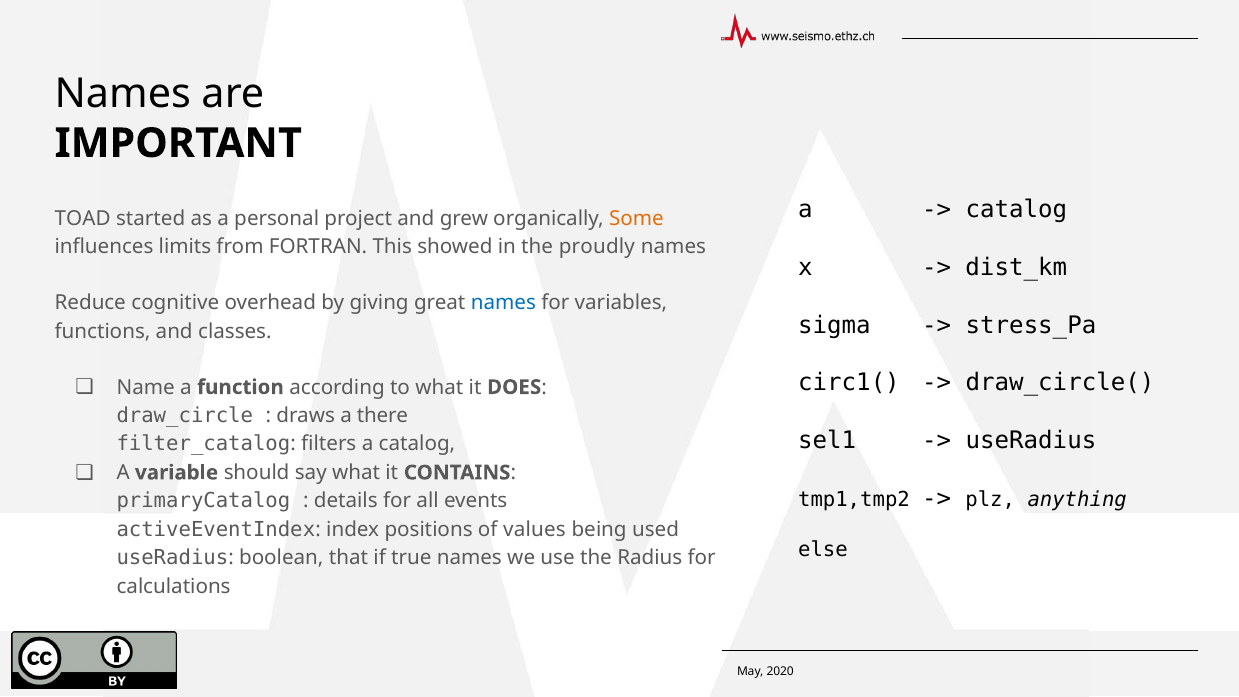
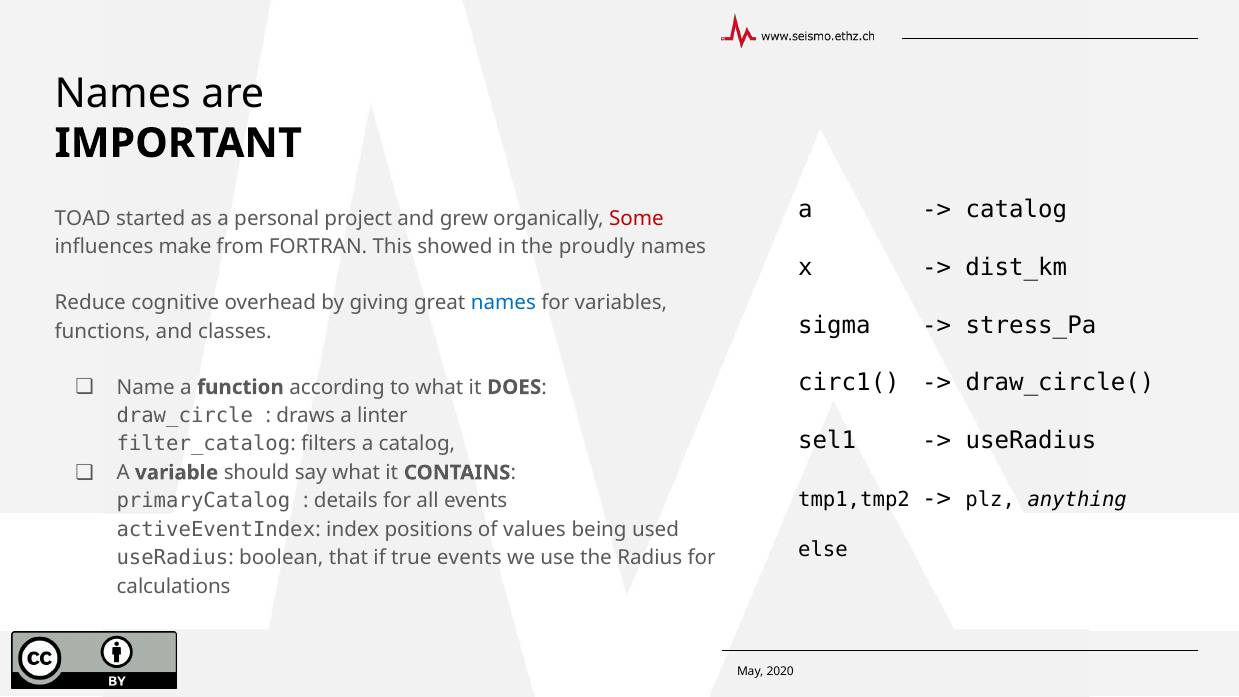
Some colour: orange -> red
limits: limits -> make
there: there -> linter
true names: names -> events
